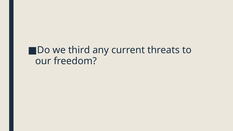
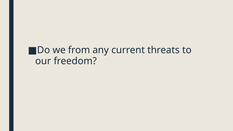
third: third -> from
